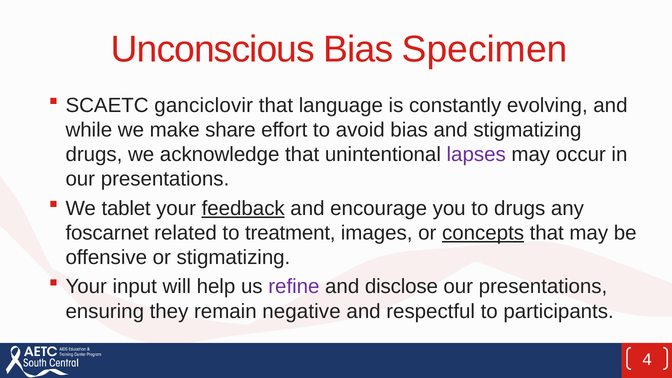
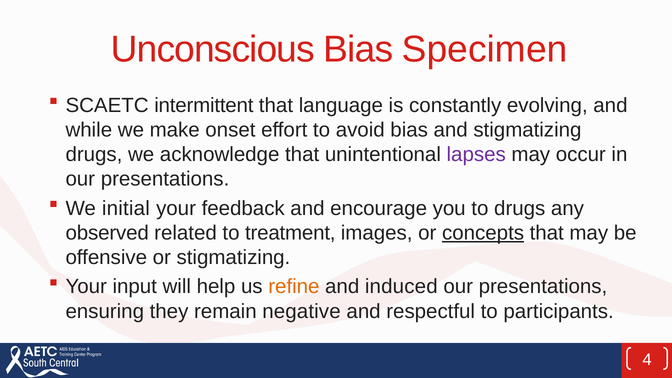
ganciclovir: ganciclovir -> intermittent
share: share -> onset
tablet: tablet -> initial
feedback underline: present -> none
foscarnet: foscarnet -> observed
refine colour: purple -> orange
disclose: disclose -> induced
